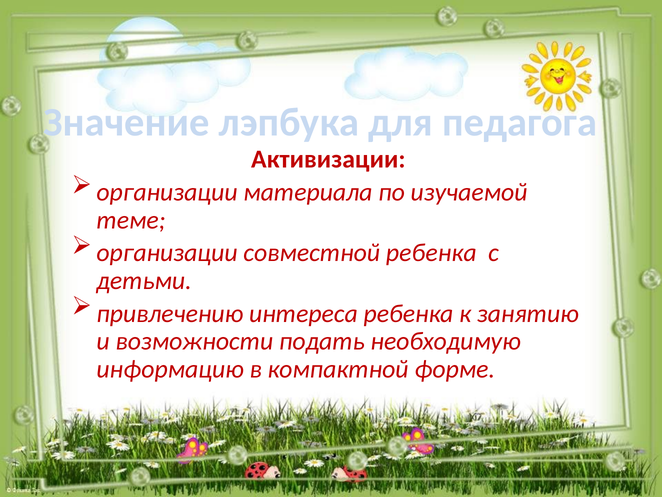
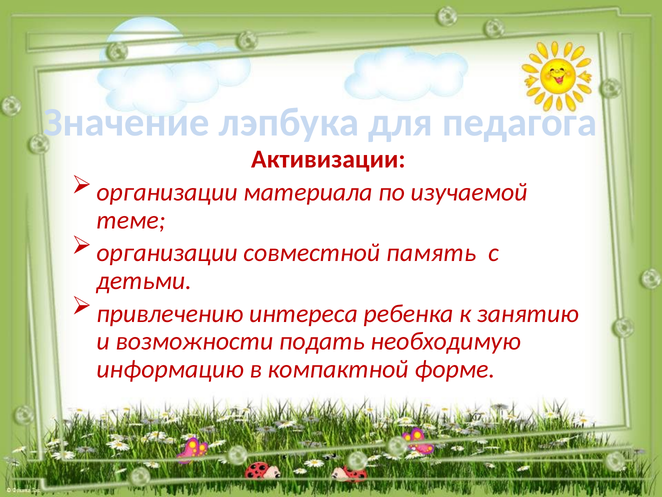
совместной ребенка: ребенка -> память
